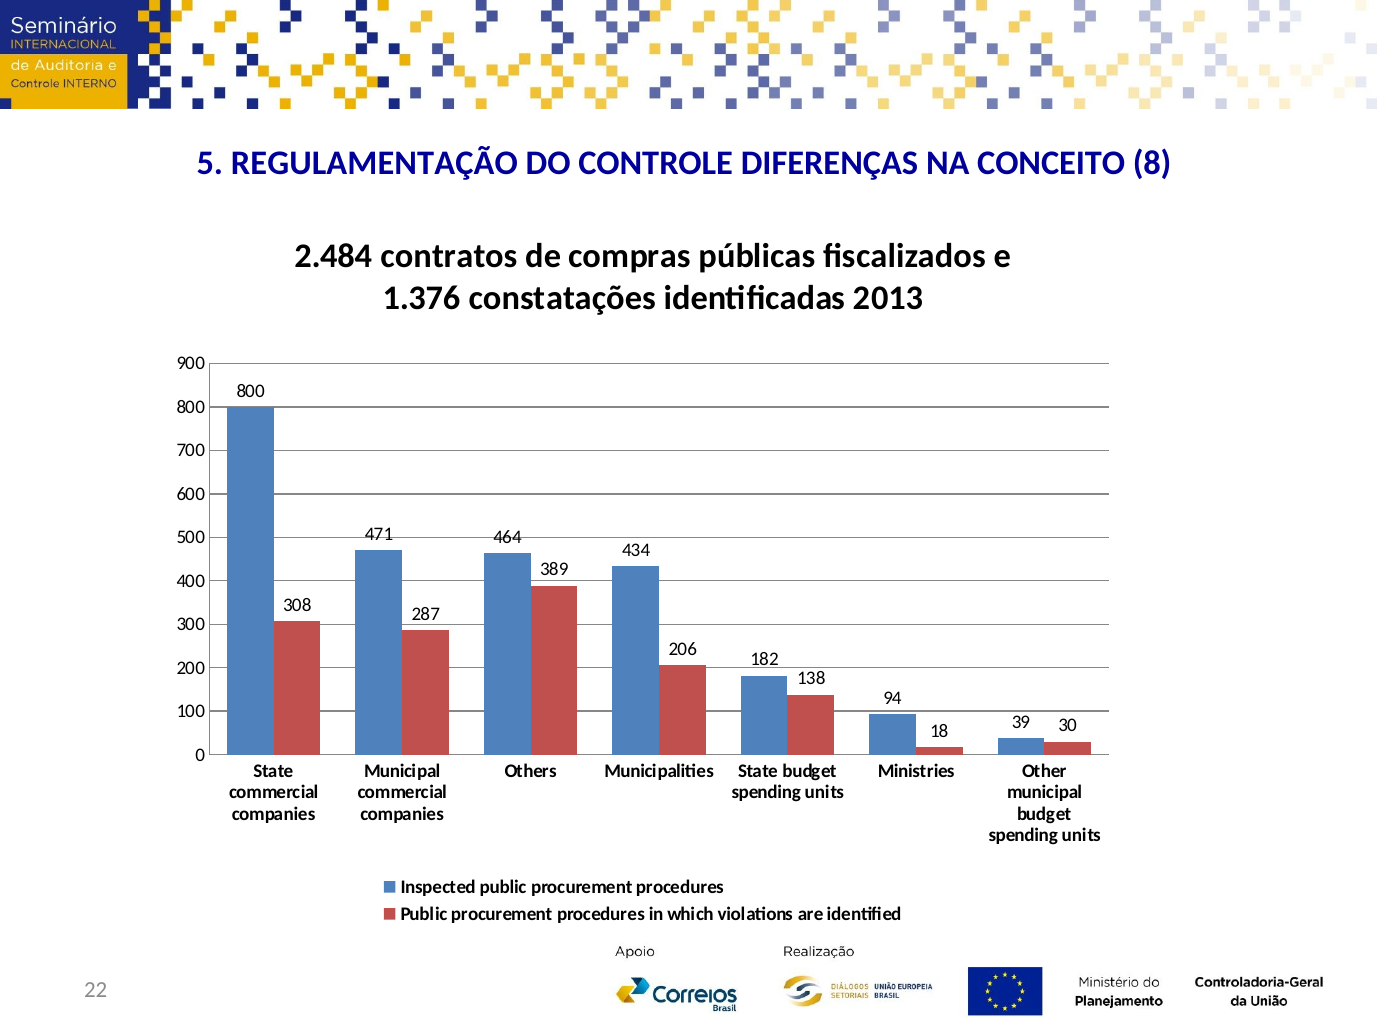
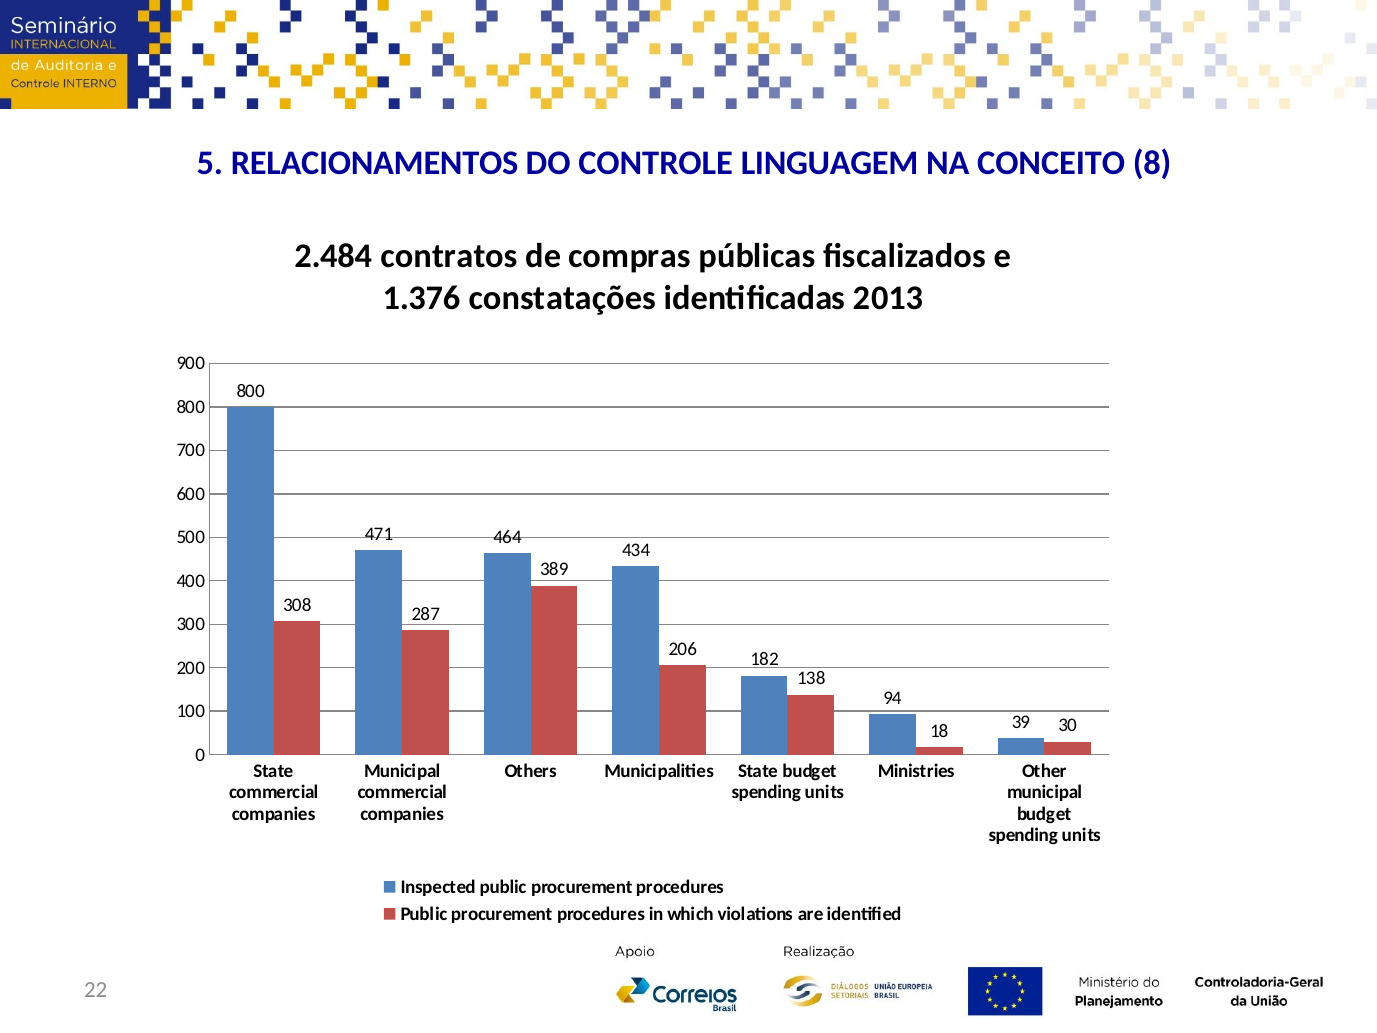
REGULAMENTAÇÃO: REGULAMENTAÇÃO -> RELACIONAMENTOS
DIFERENÇAS: DIFERENÇAS -> LINGUAGEM
